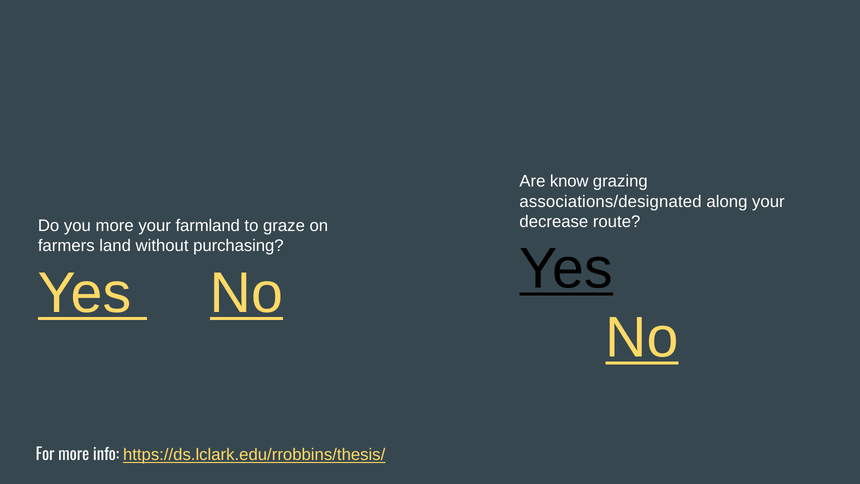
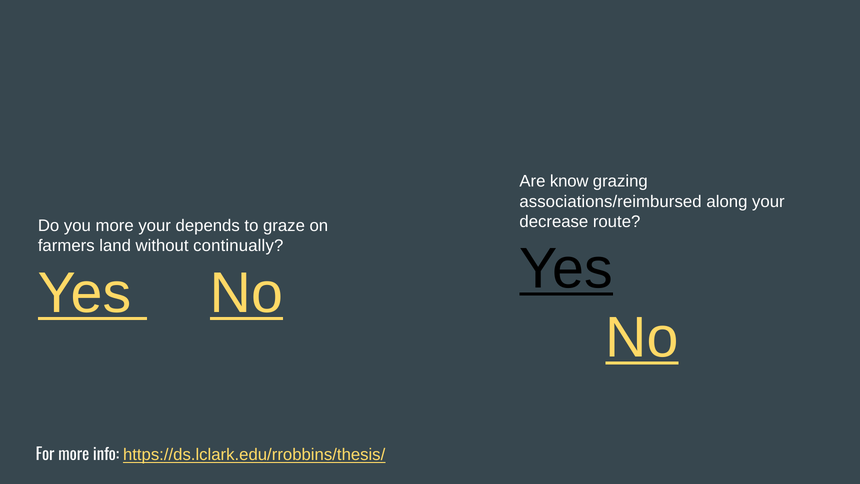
associations/designated: associations/designated -> associations/reimbursed
farmland: farmland -> depends
purchasing: purchasing -> continually
